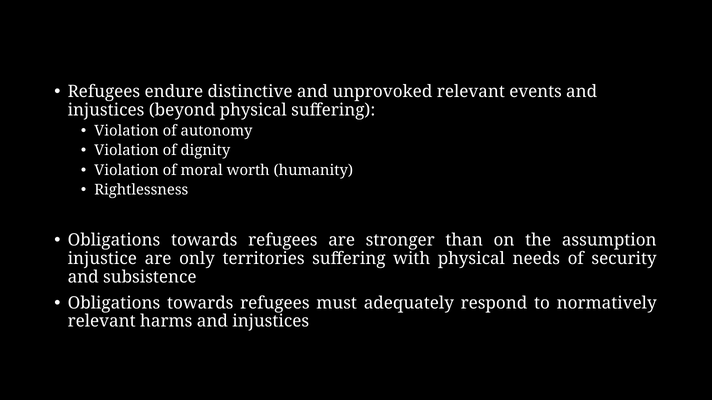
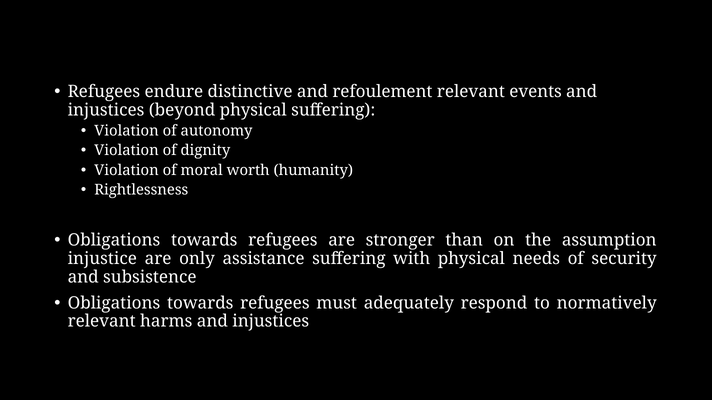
unprovoked: unprovoked -> refoulement
territories: territories -> assistance
